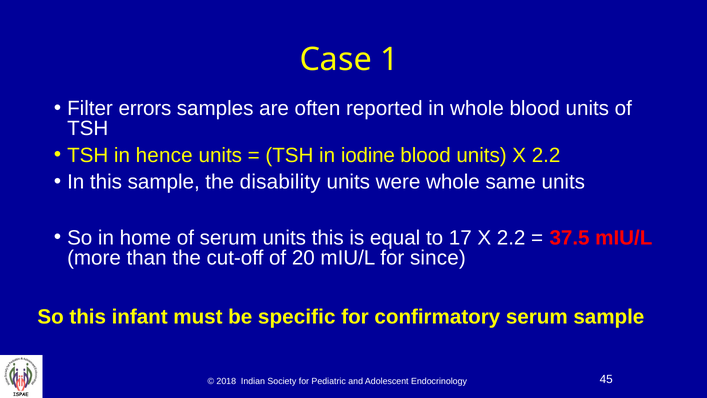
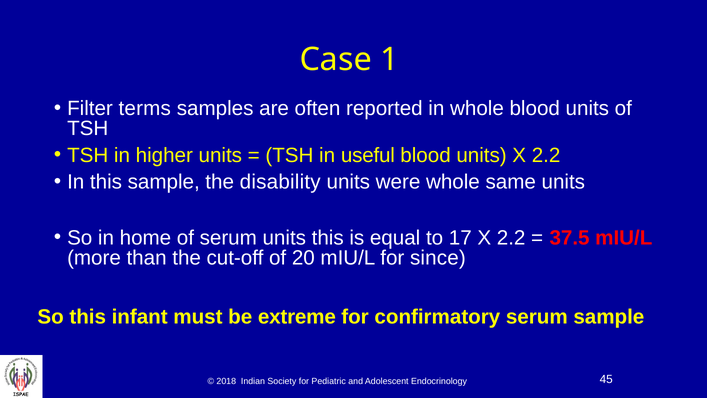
errors: errors -> terms
hence: hence -> higher
iodine: iodine -> useful
specific: specific -> extreme
